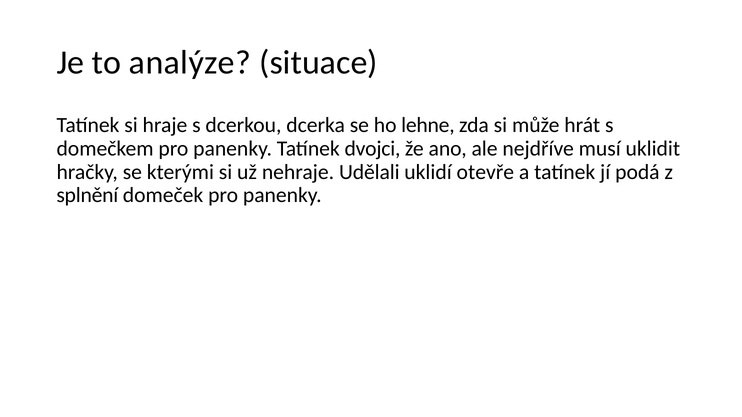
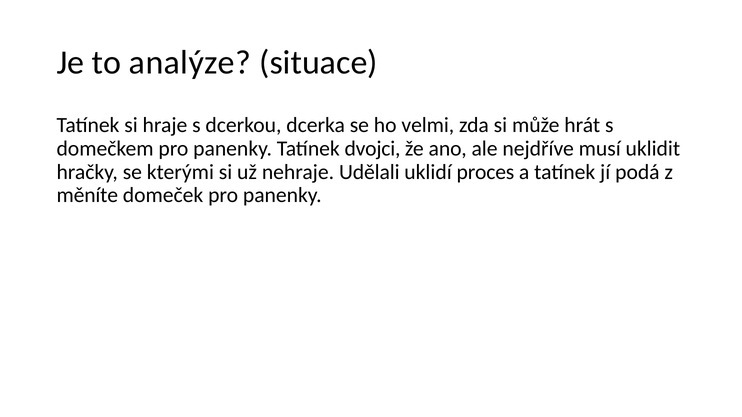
lehne: lehne -> velmi
otevře: otevře -> proces
splnění: splnění -> měníte
